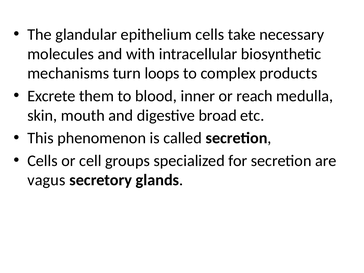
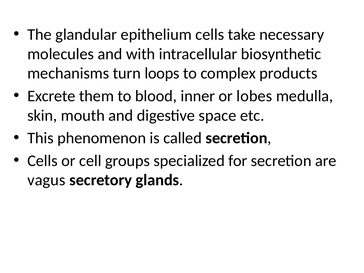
reach: reach -> lobes
broad: broad -> space
